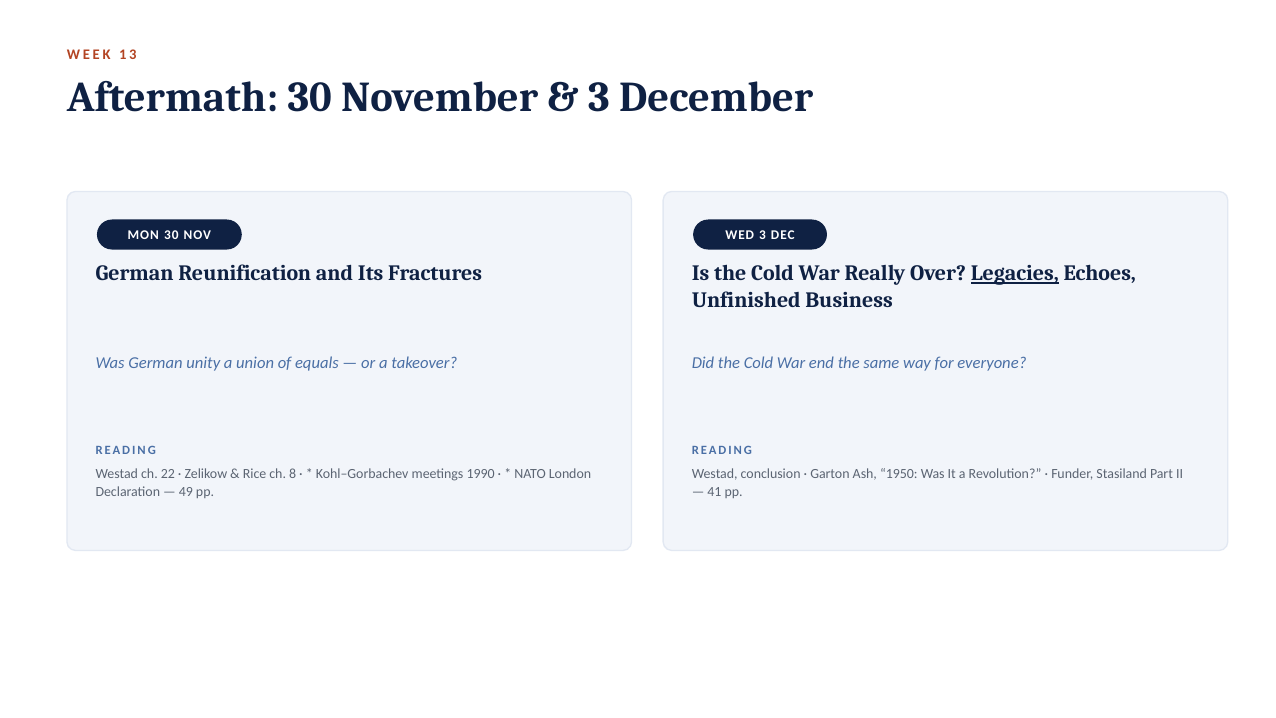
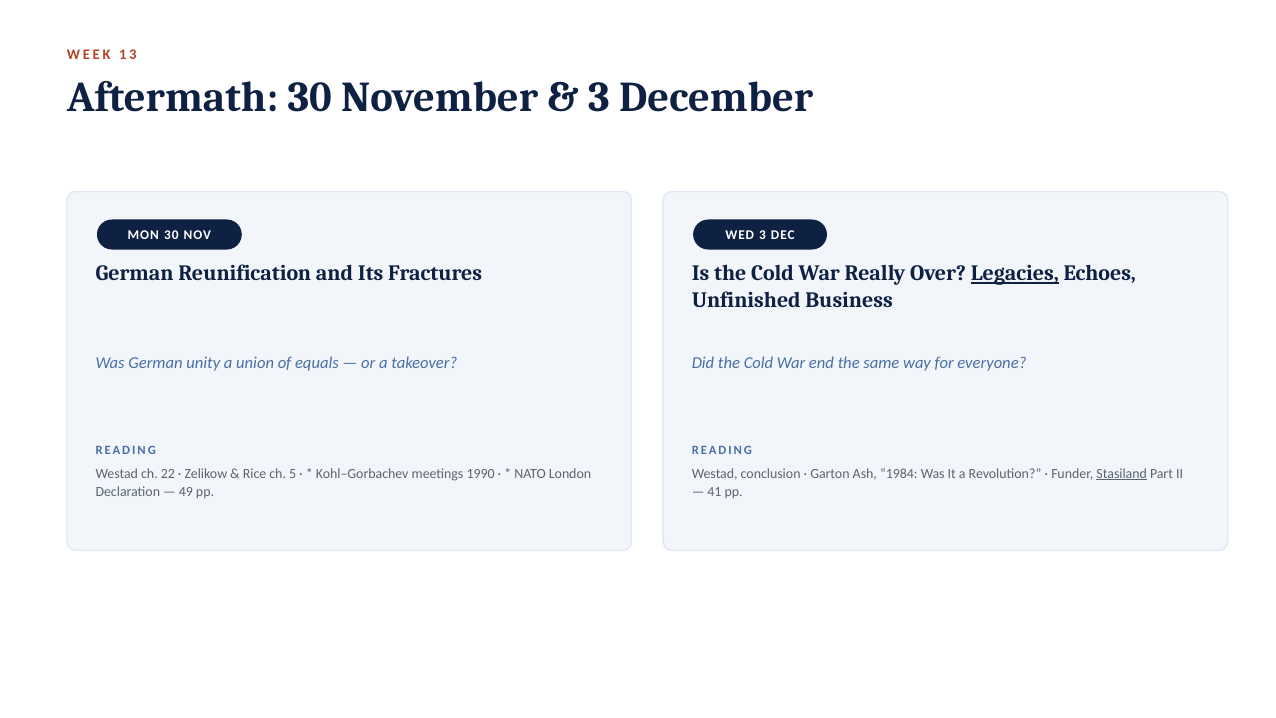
8: 8 -> 5
1950: 1950 -> 1984
Stasiland underline: none -> present
